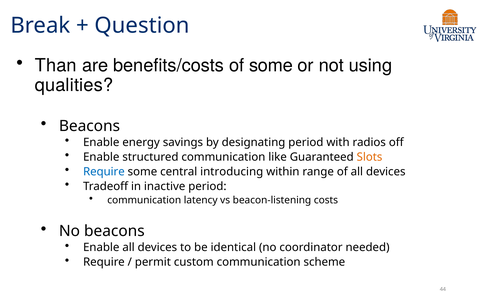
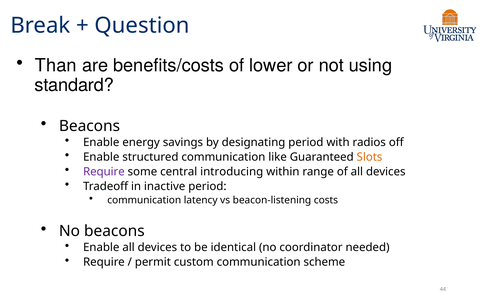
of some: some -> lower
qualities: qualities -> standard
Require at (104, 171) colour: blue -> purple
